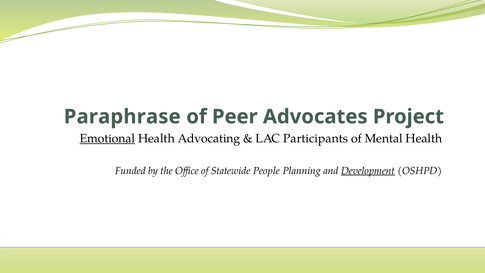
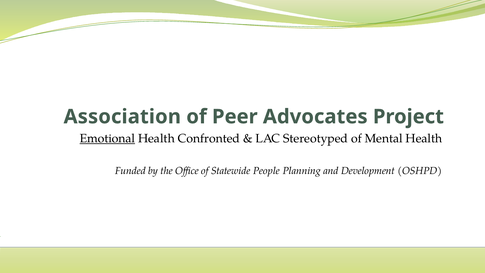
Paraphrase: Paraphrase -> Association
Advocating: Advocating -> Confronted
Participants: Participants -> Stereotyped
Development underline: present -> none
